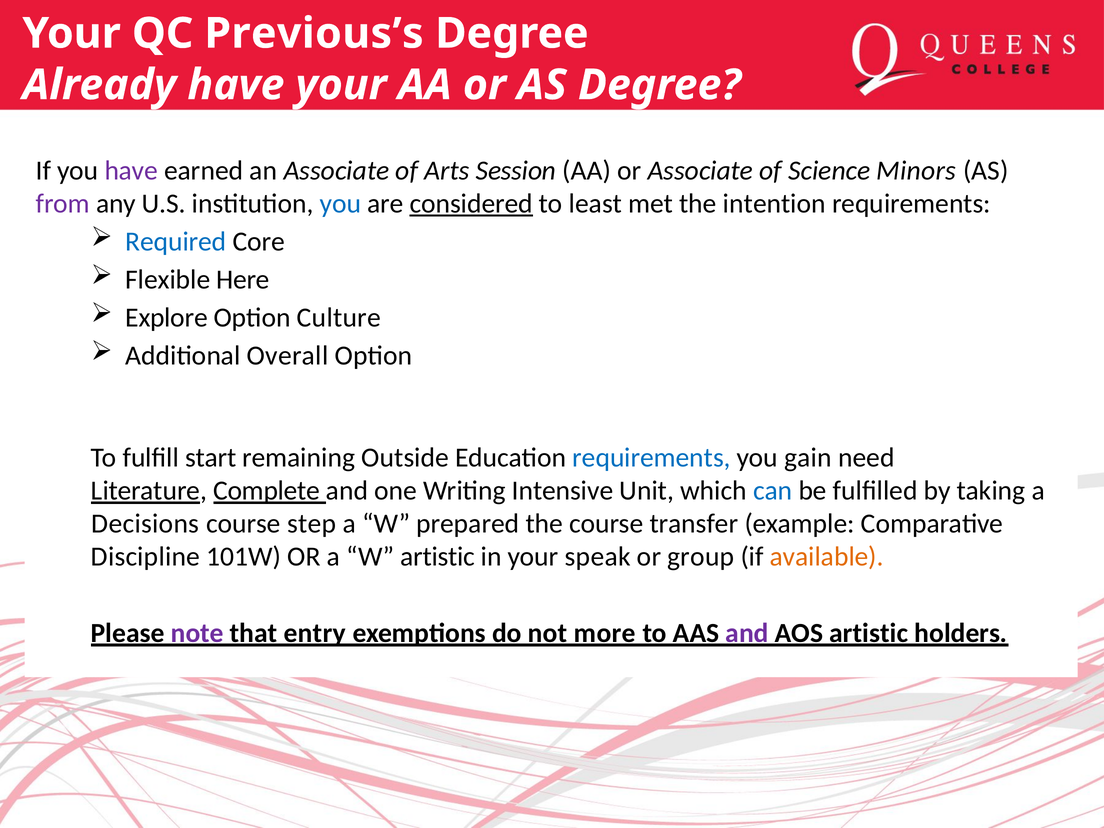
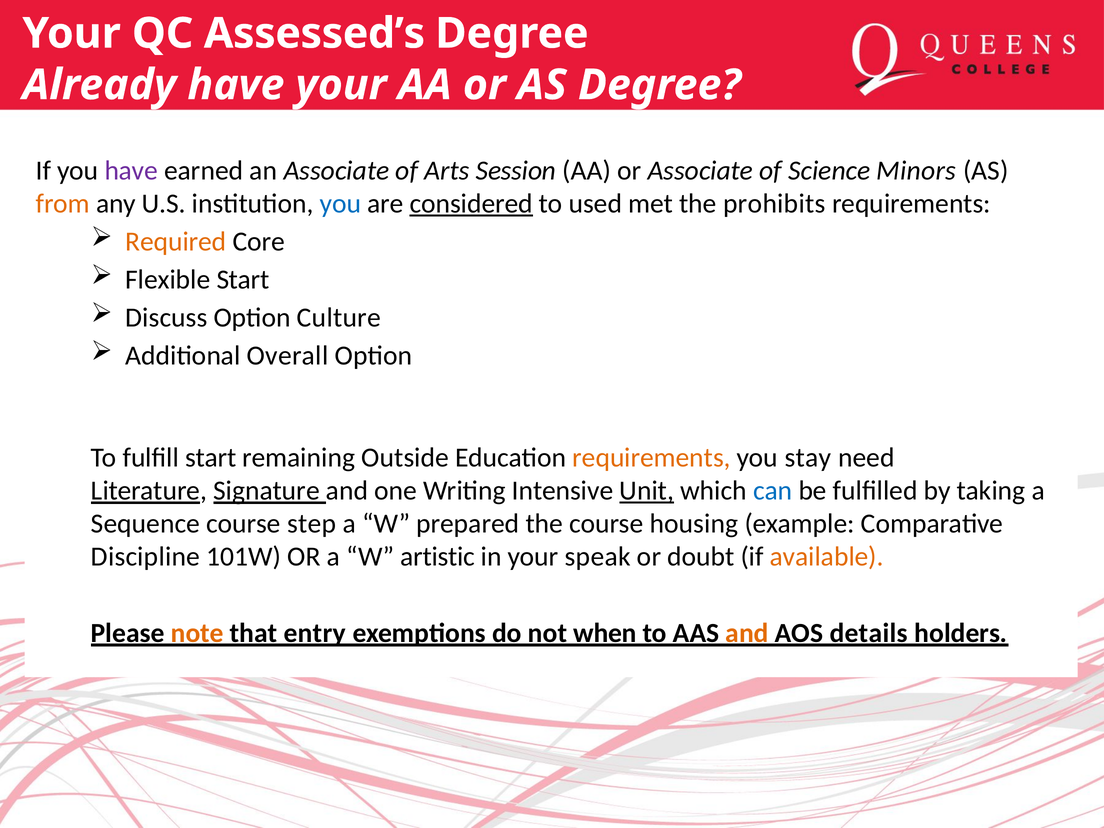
Previous’s: Previous’s -> Assessed’s
from colour: purple -> orange
least: least -> used
intention: intention -> prohibits
Required colour: blue -> orange
Flexible Here: Here -> Start
Explore: Explore -> Discuss
requirements at (652, 458) colour: blue -> orange
gain: gain -> stay
Complete: Complete -> Signature
Unit underline: none -> present
Decisions: Decisions -> Sequence
transfer: transfer -> housing
group: group -> doubt
note colour: purple -> orange
more: more -> when
and at (747, 633) colour: purple -> orange
AOS artistic: artistic -> details
